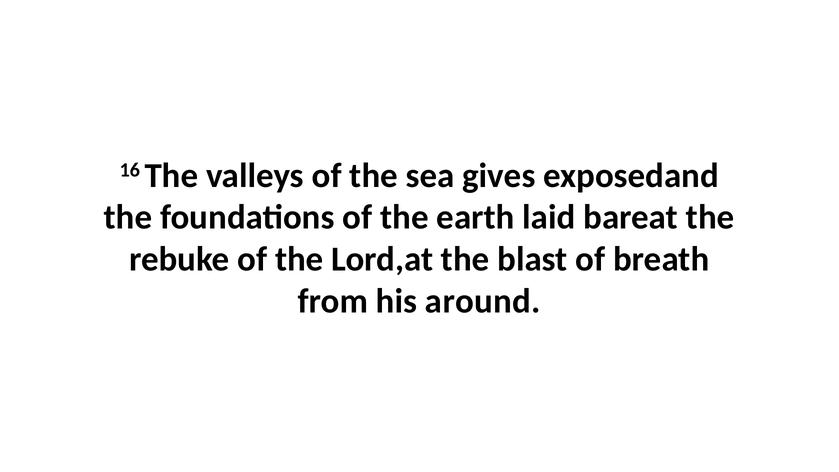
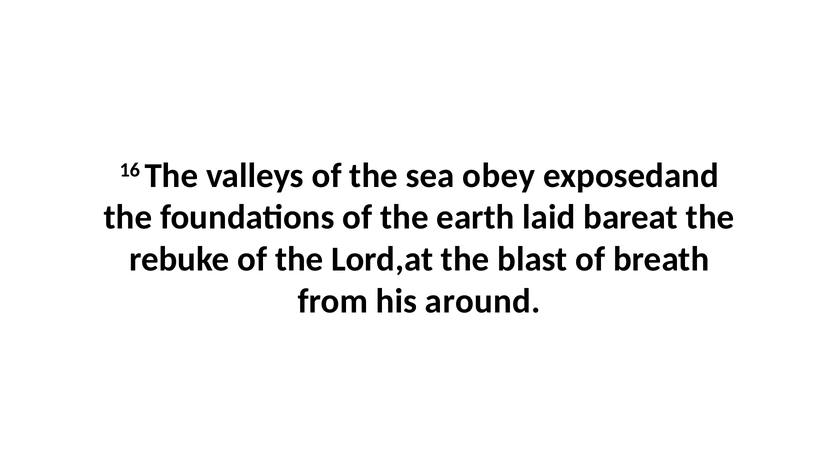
gives: gives -> obey
